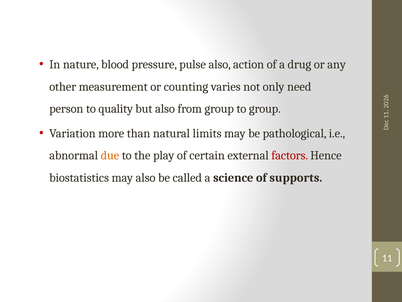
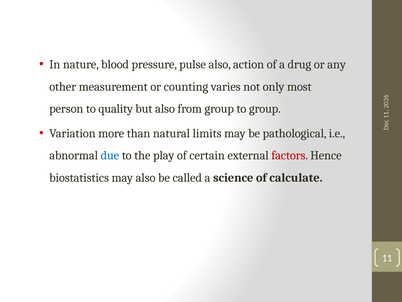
need: need -> most
due colour: orange -> blue
supports: supports -> calculate
